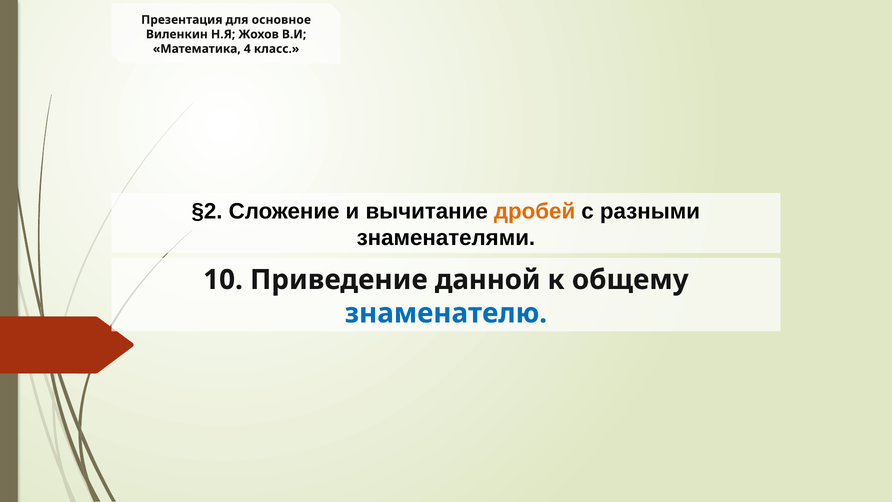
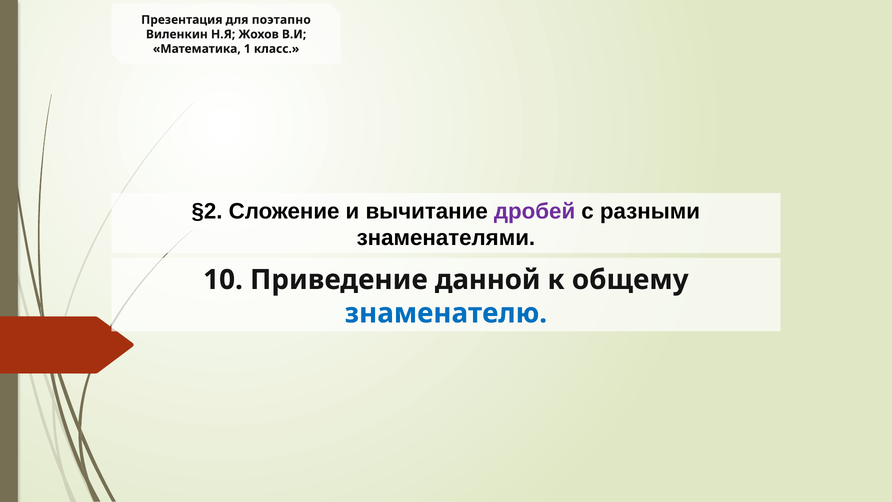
основное: основное -> поэтапно
4: 4 -> 1
дробей colour: orange -> purple
